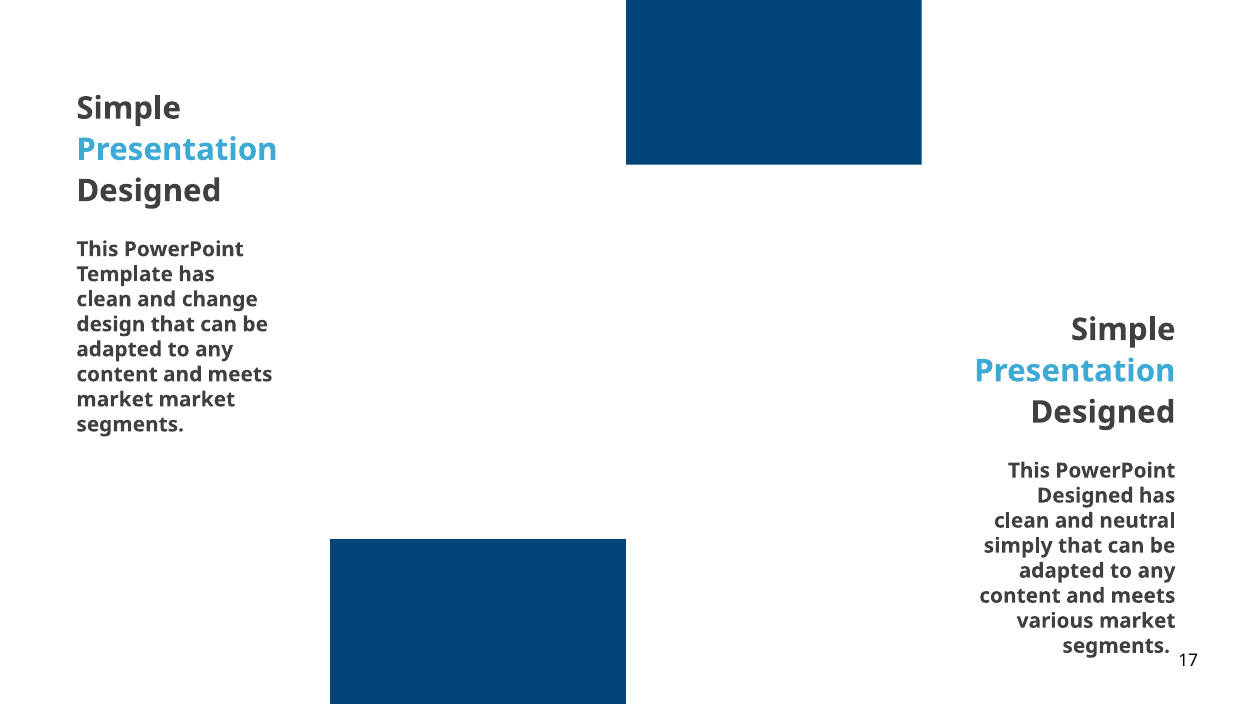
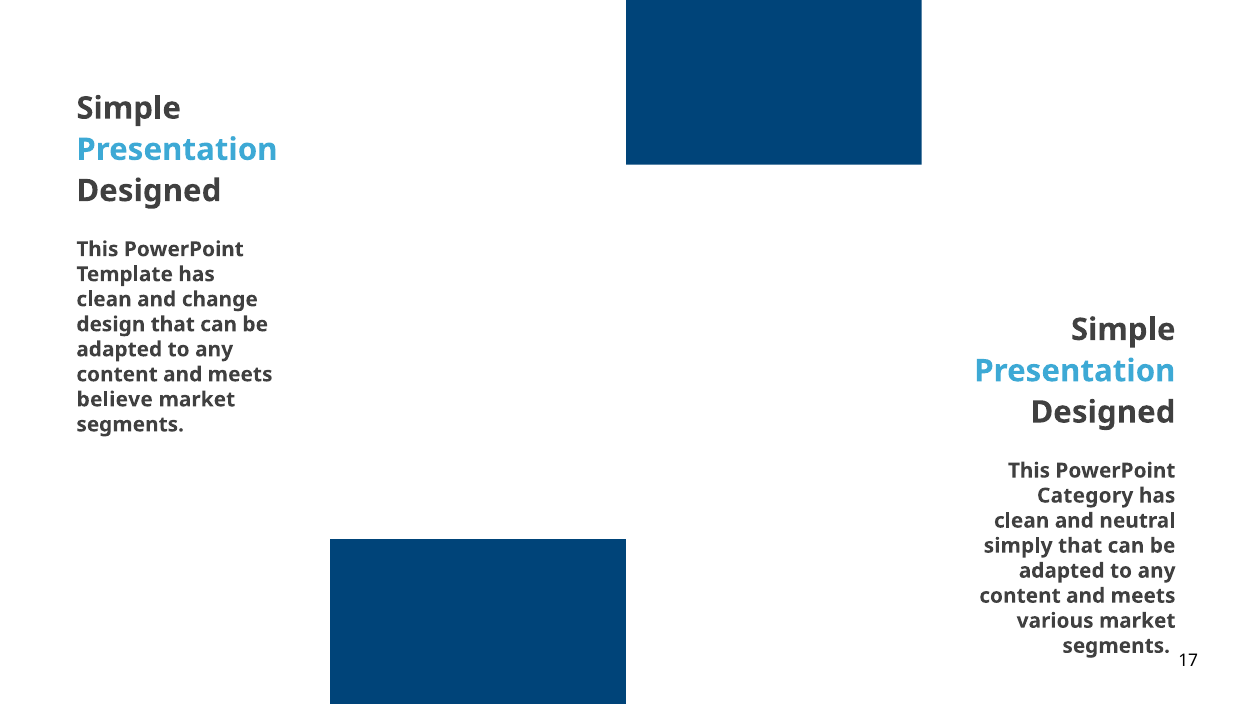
market at (115, 400): market -> believe
Designed at (1085, 496): Designed -> Category
